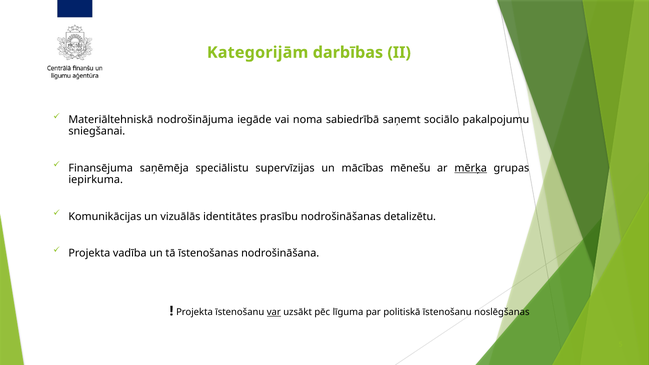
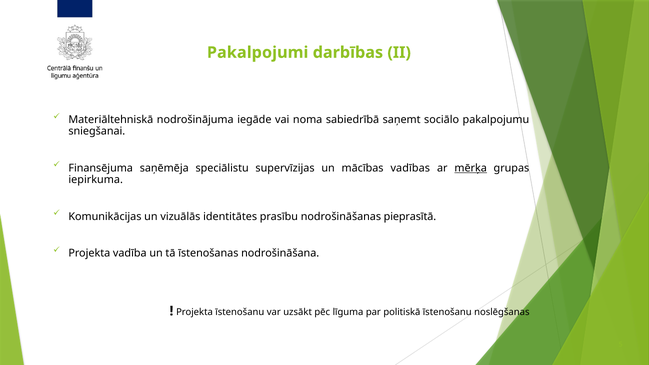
Kategorijām: Kategorijām -> Pakalpojumi
mēnešu: mēnešu -> vadības
detalizētu: detalizētu -> pieprasītā
var underline: present -> none
